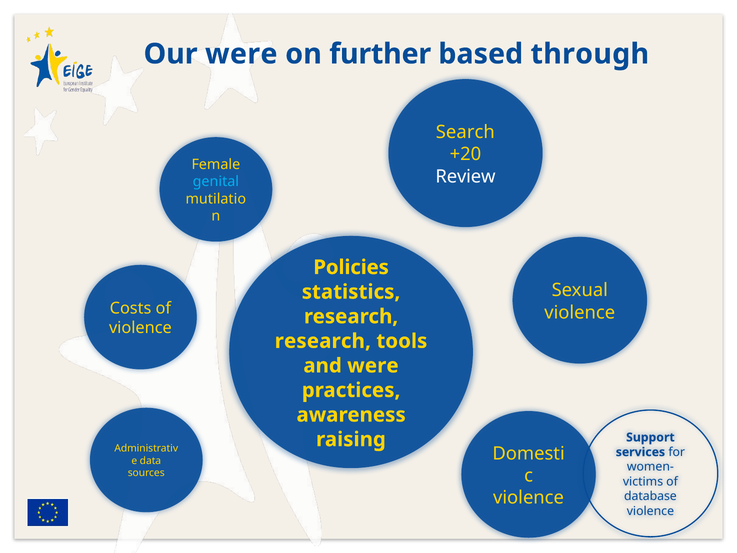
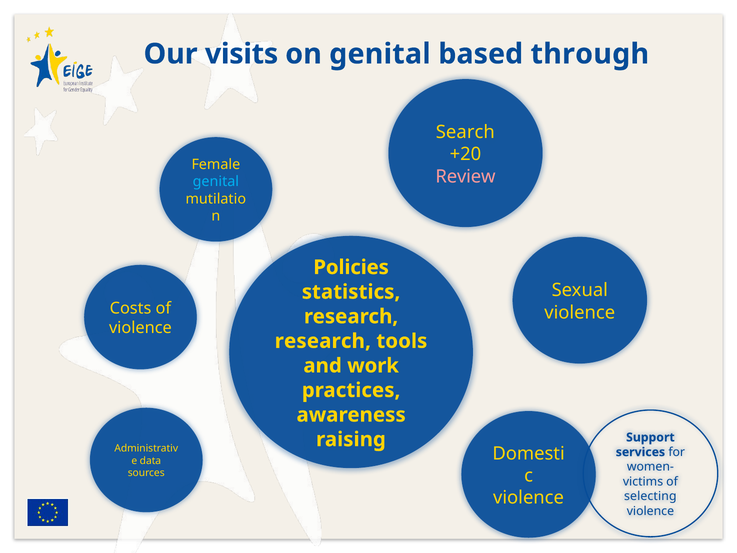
Our were: were -> visits
on further: further -> genital
Review colour: white -> pink
and were: were -> work
database: database -> selecting
